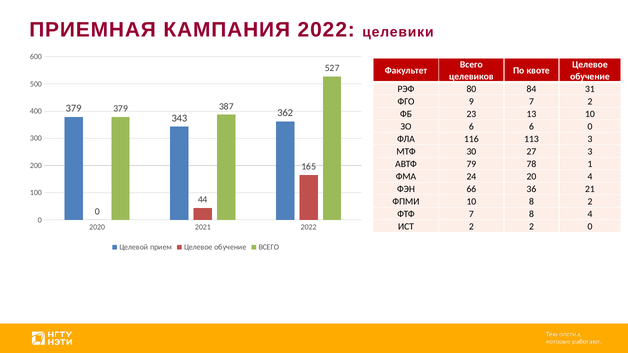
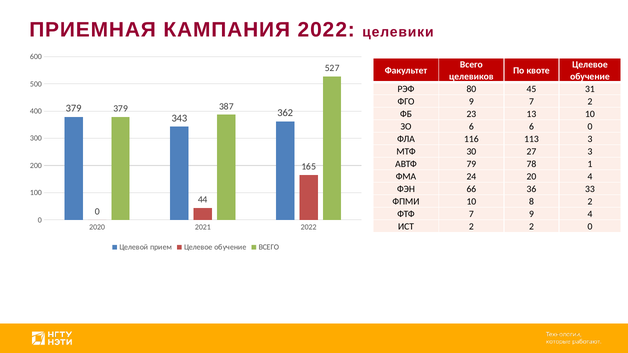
84: 84 -> 45
21: 21 -> 33
7 8: 8 -> 9
